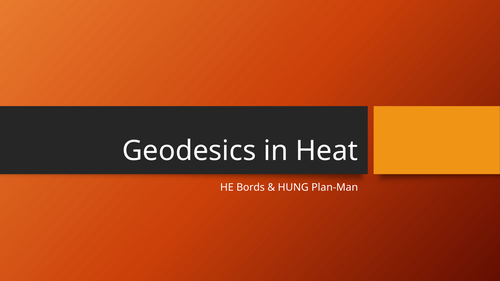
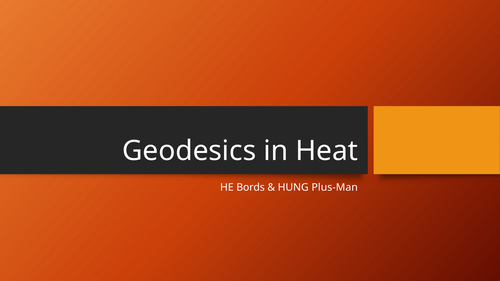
Plan-Man: Plan-Man -> Plus-Man
